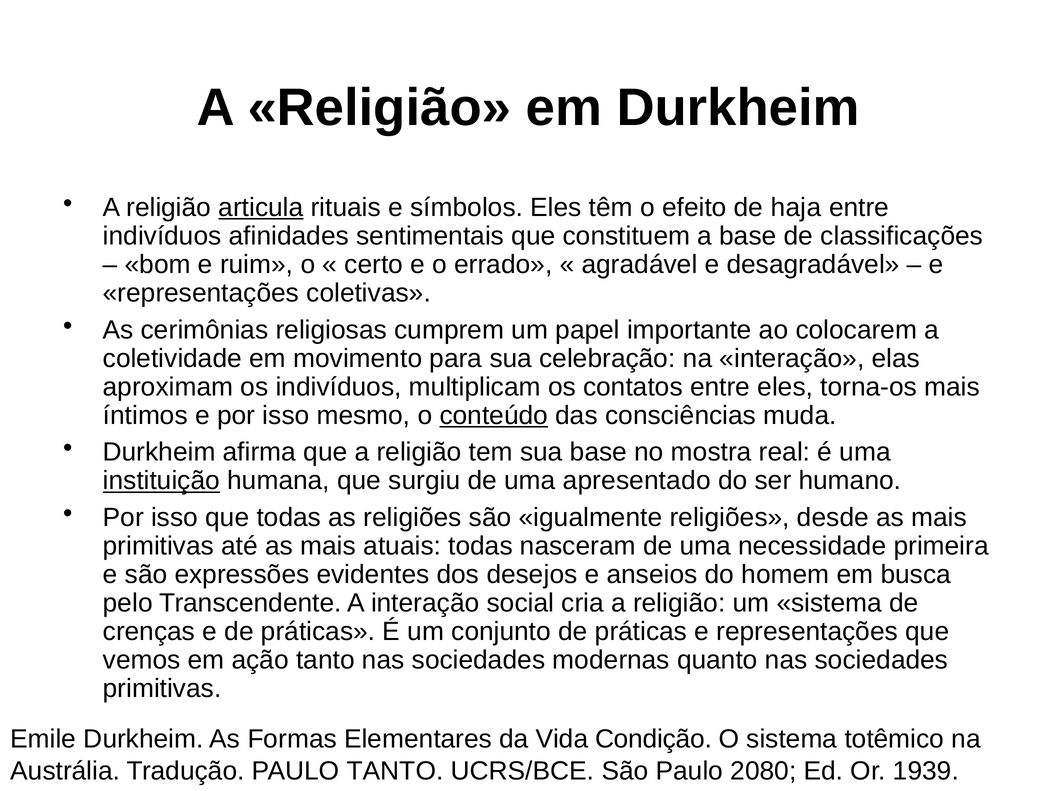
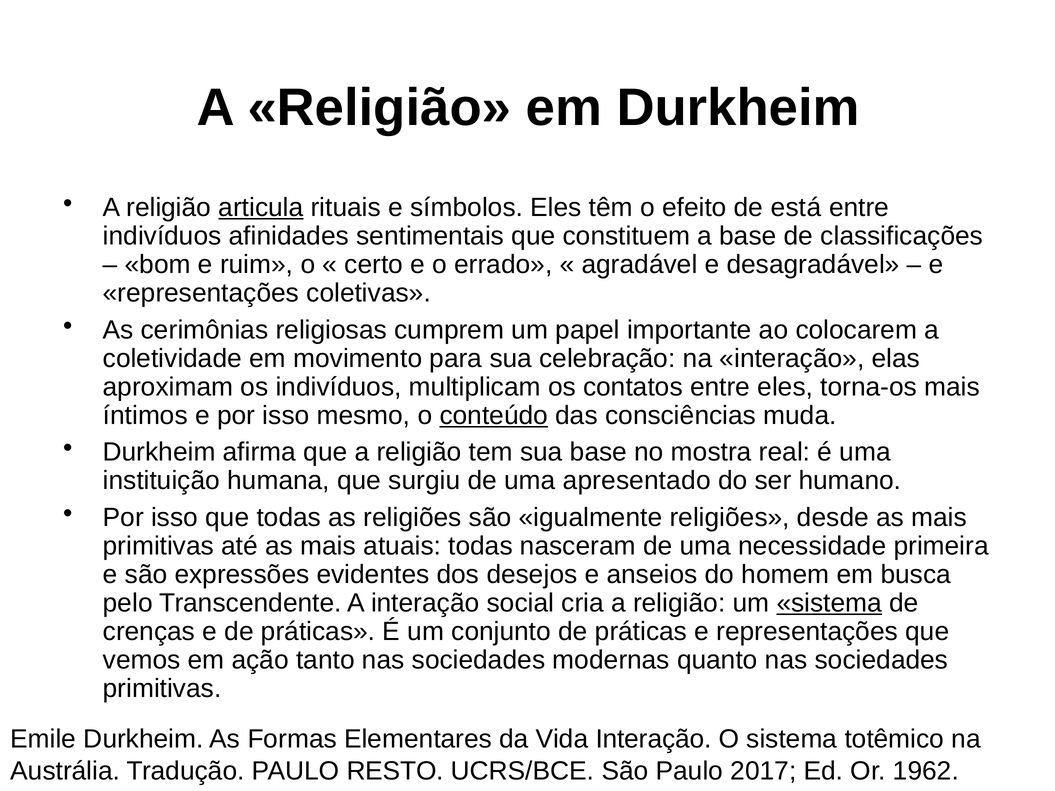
haja: haja -> está
instituição underline: present -> none
sistema at (829, 603) underline: none -> present
Vida Condição: Condição -> Interação
PAULO TANTO: TANTO -> RESTO
2080: 2080 -> 2017
1939: 1939 -> 1962
